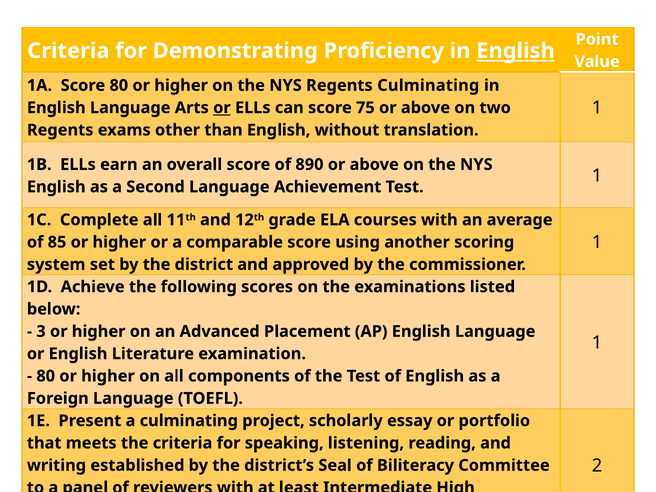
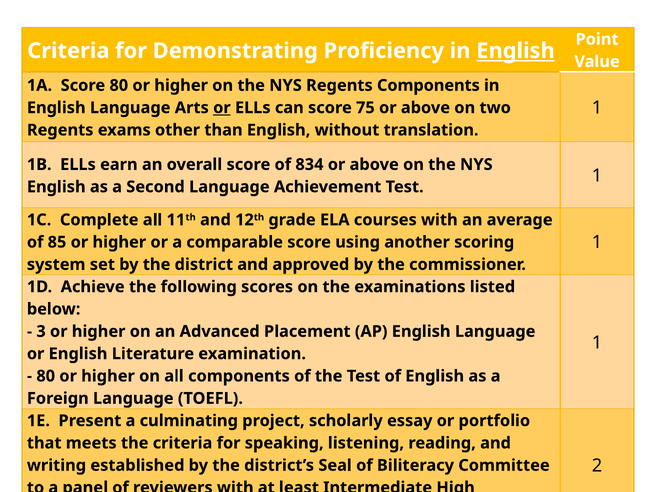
Regents Culminating: Culminating -> Components
890: 890 -> 834
